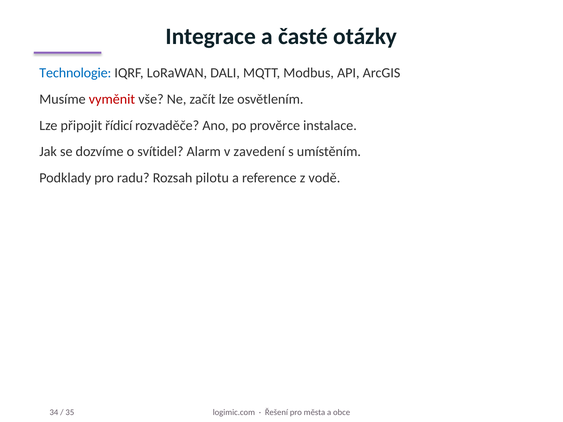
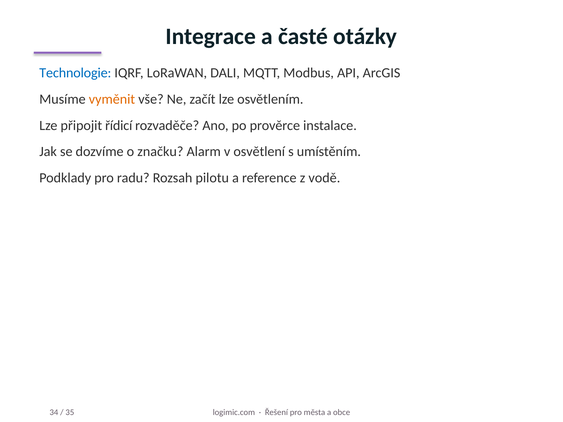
vyměnit colour: red -> orange
svítidel: svítidel -> značku
zavedení: zavedení -> osvětlení
